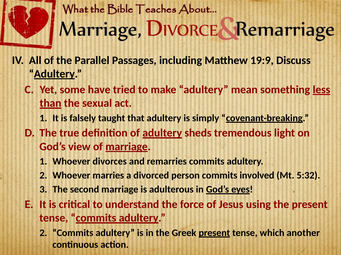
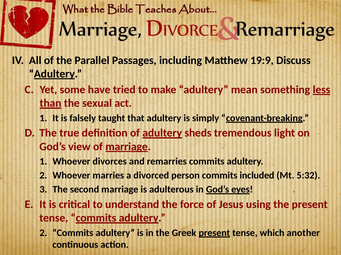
involved: involved -> included
